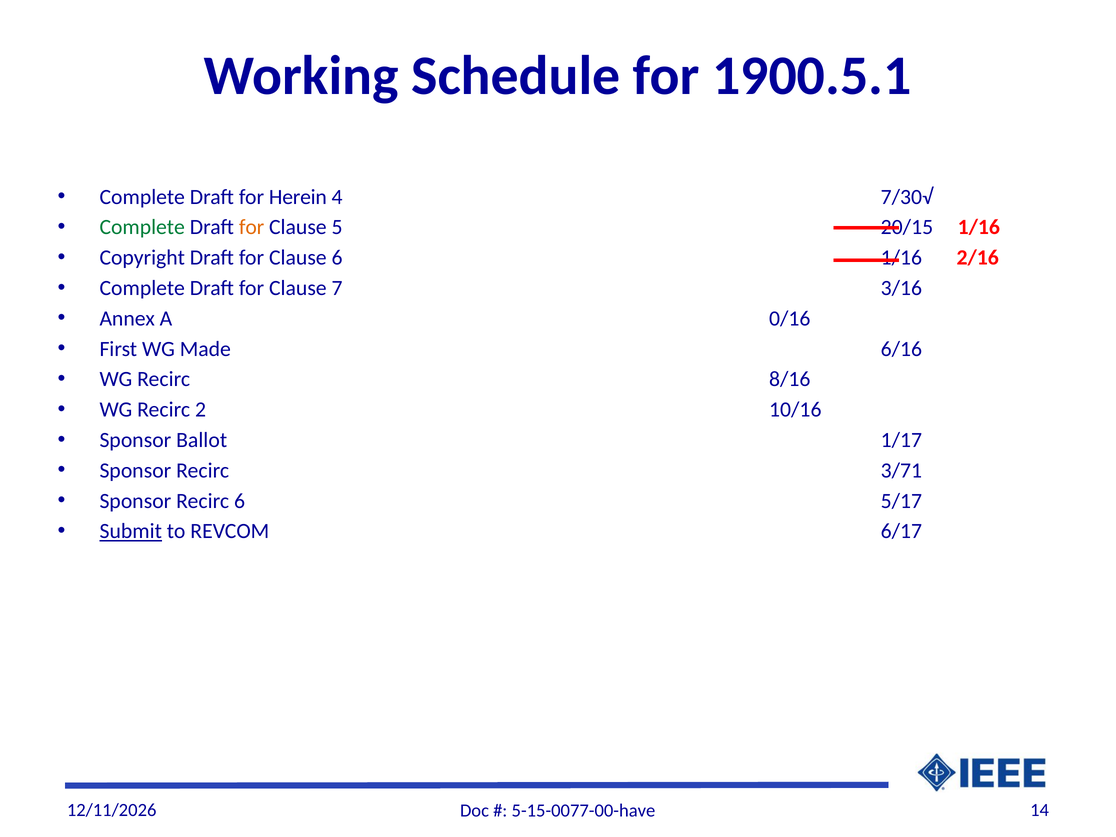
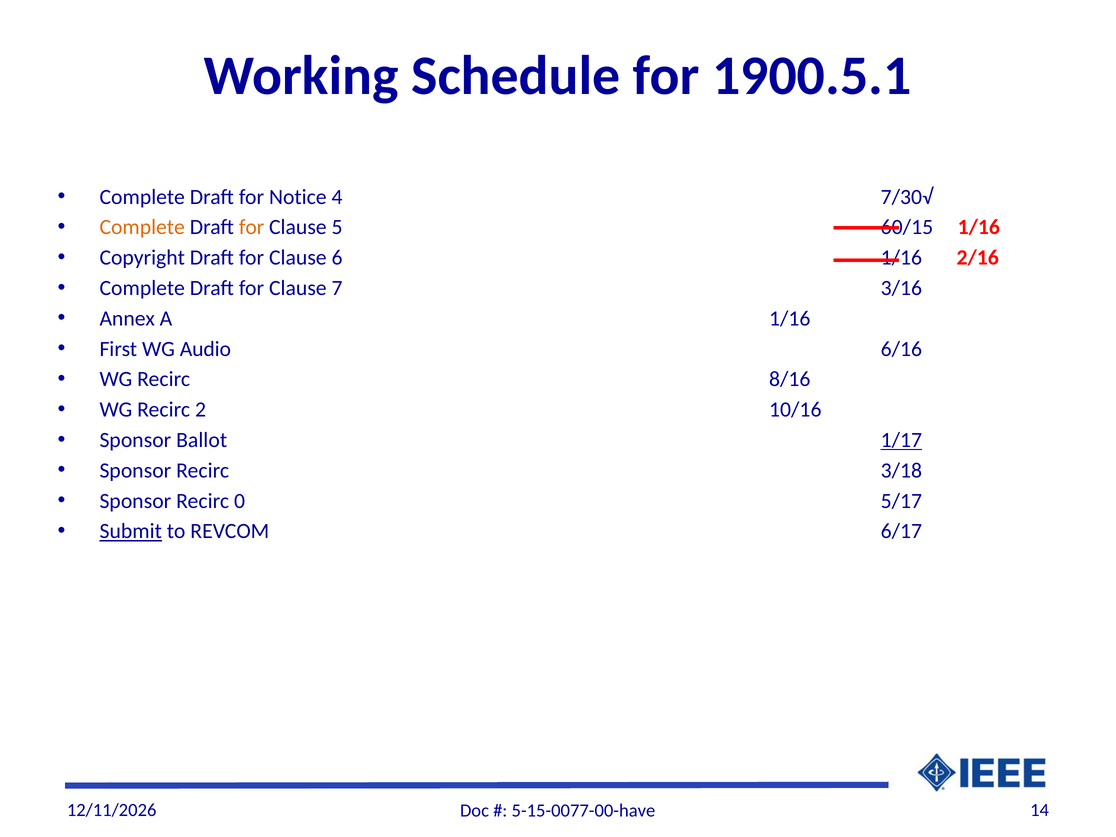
Herein: Herein -> Notice
Complete at (142, 227) colour: green -> orange
20/15: 20/15 -> 60/15
A 0/16: 0/16 -> 1/16
Made: Made -> Audio
1/17 underline: none -> present
3/71: 3/71 -> 3/18
Recirc 6: 6 -> 0
